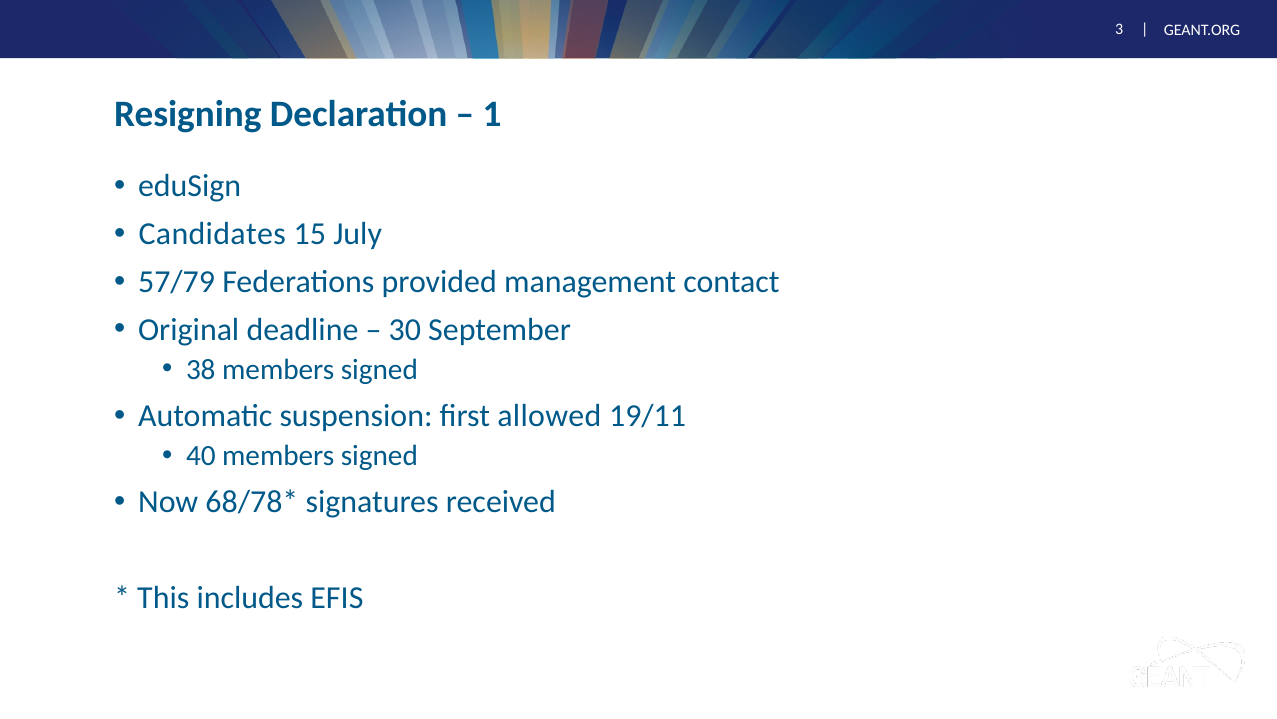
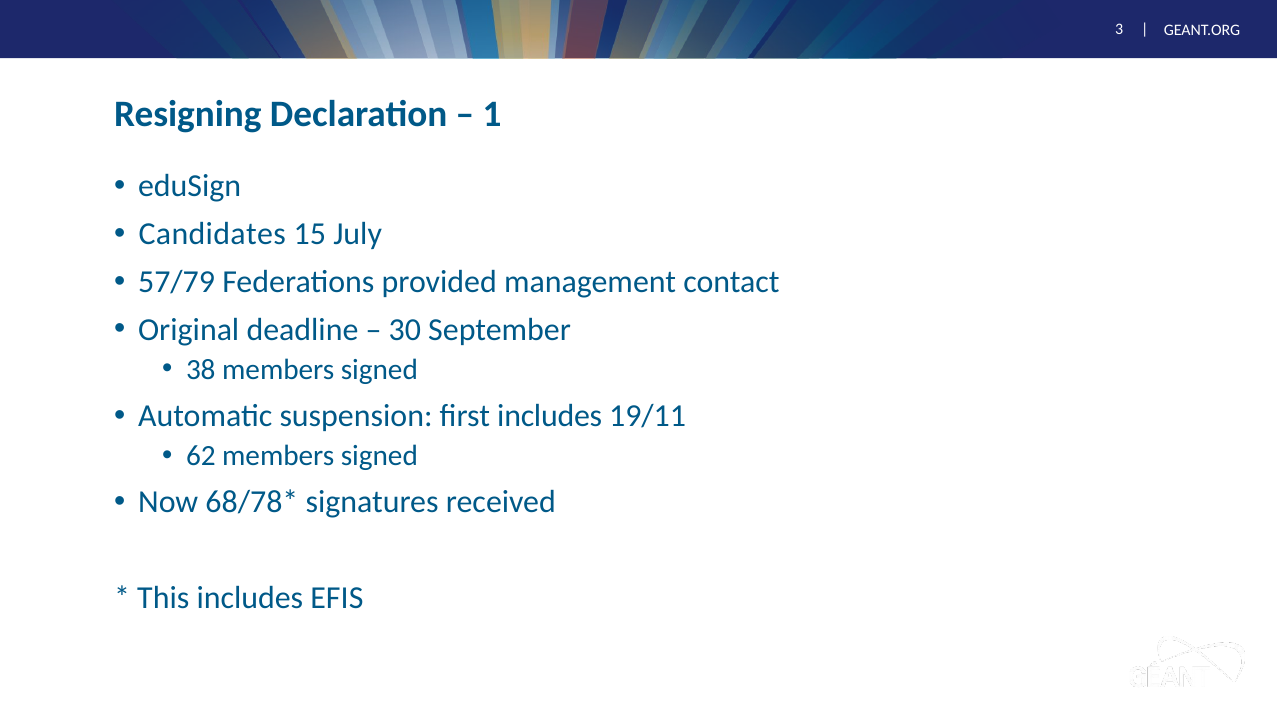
first allowed: allowed -> includes
40: 40 -> 62
